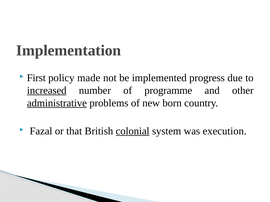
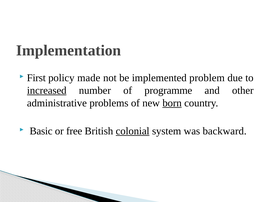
progress: progress -> problem
administrative underline: present -> none
born underline: none -> present
Fazal: Fazal -> Basic
that: that -> free
execution: execution -> backward
